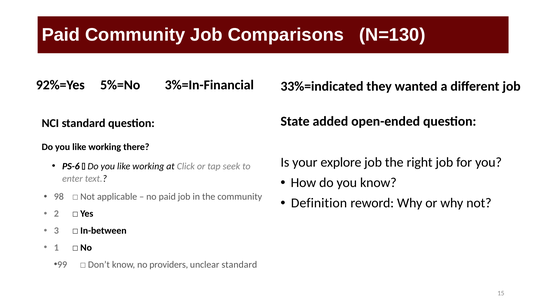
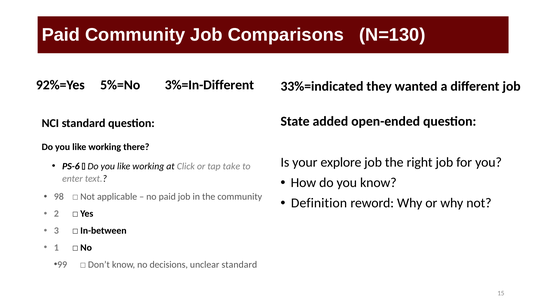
3%=In-Financial: 3%=In-Financial -> 3%=In-Different
seek: seek -> take
providers: providers -> decisions
